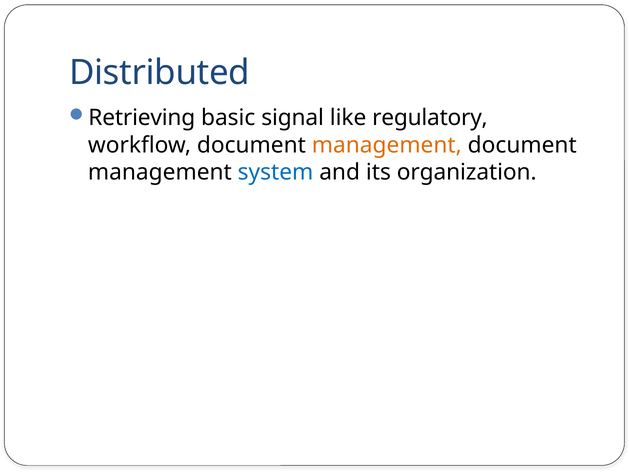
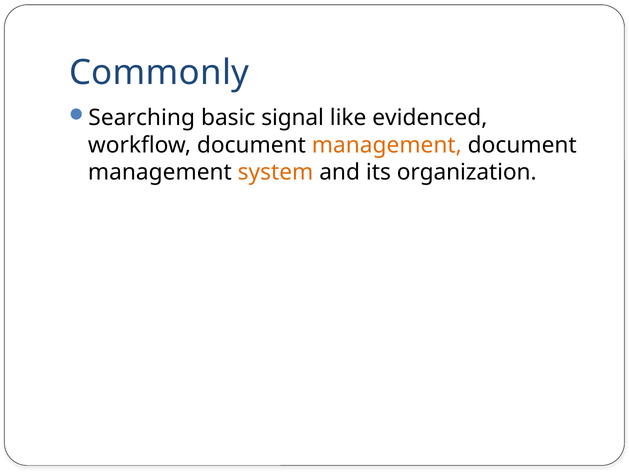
Distributed: Distributed -> Commonly
Retrieving: Retrieving -> Searching
regulatory: regulatory -> evidenced
system colour: blue -> orange
